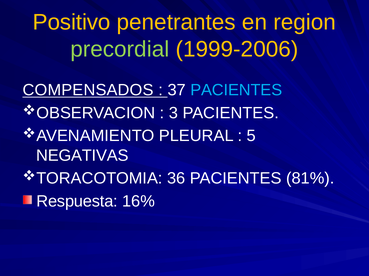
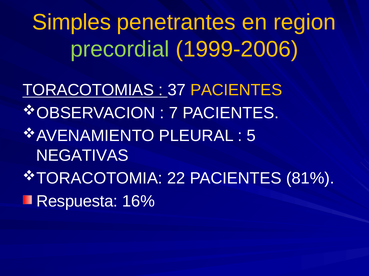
Positivo: Positivo -> Simples
COMPENSADOS: COMPENSADOS -> TORACOTOMIAS
PACIENTES at (236, 90) colour: light blue -> yellow
3: 3 -> 7
36: 36 -> 22
